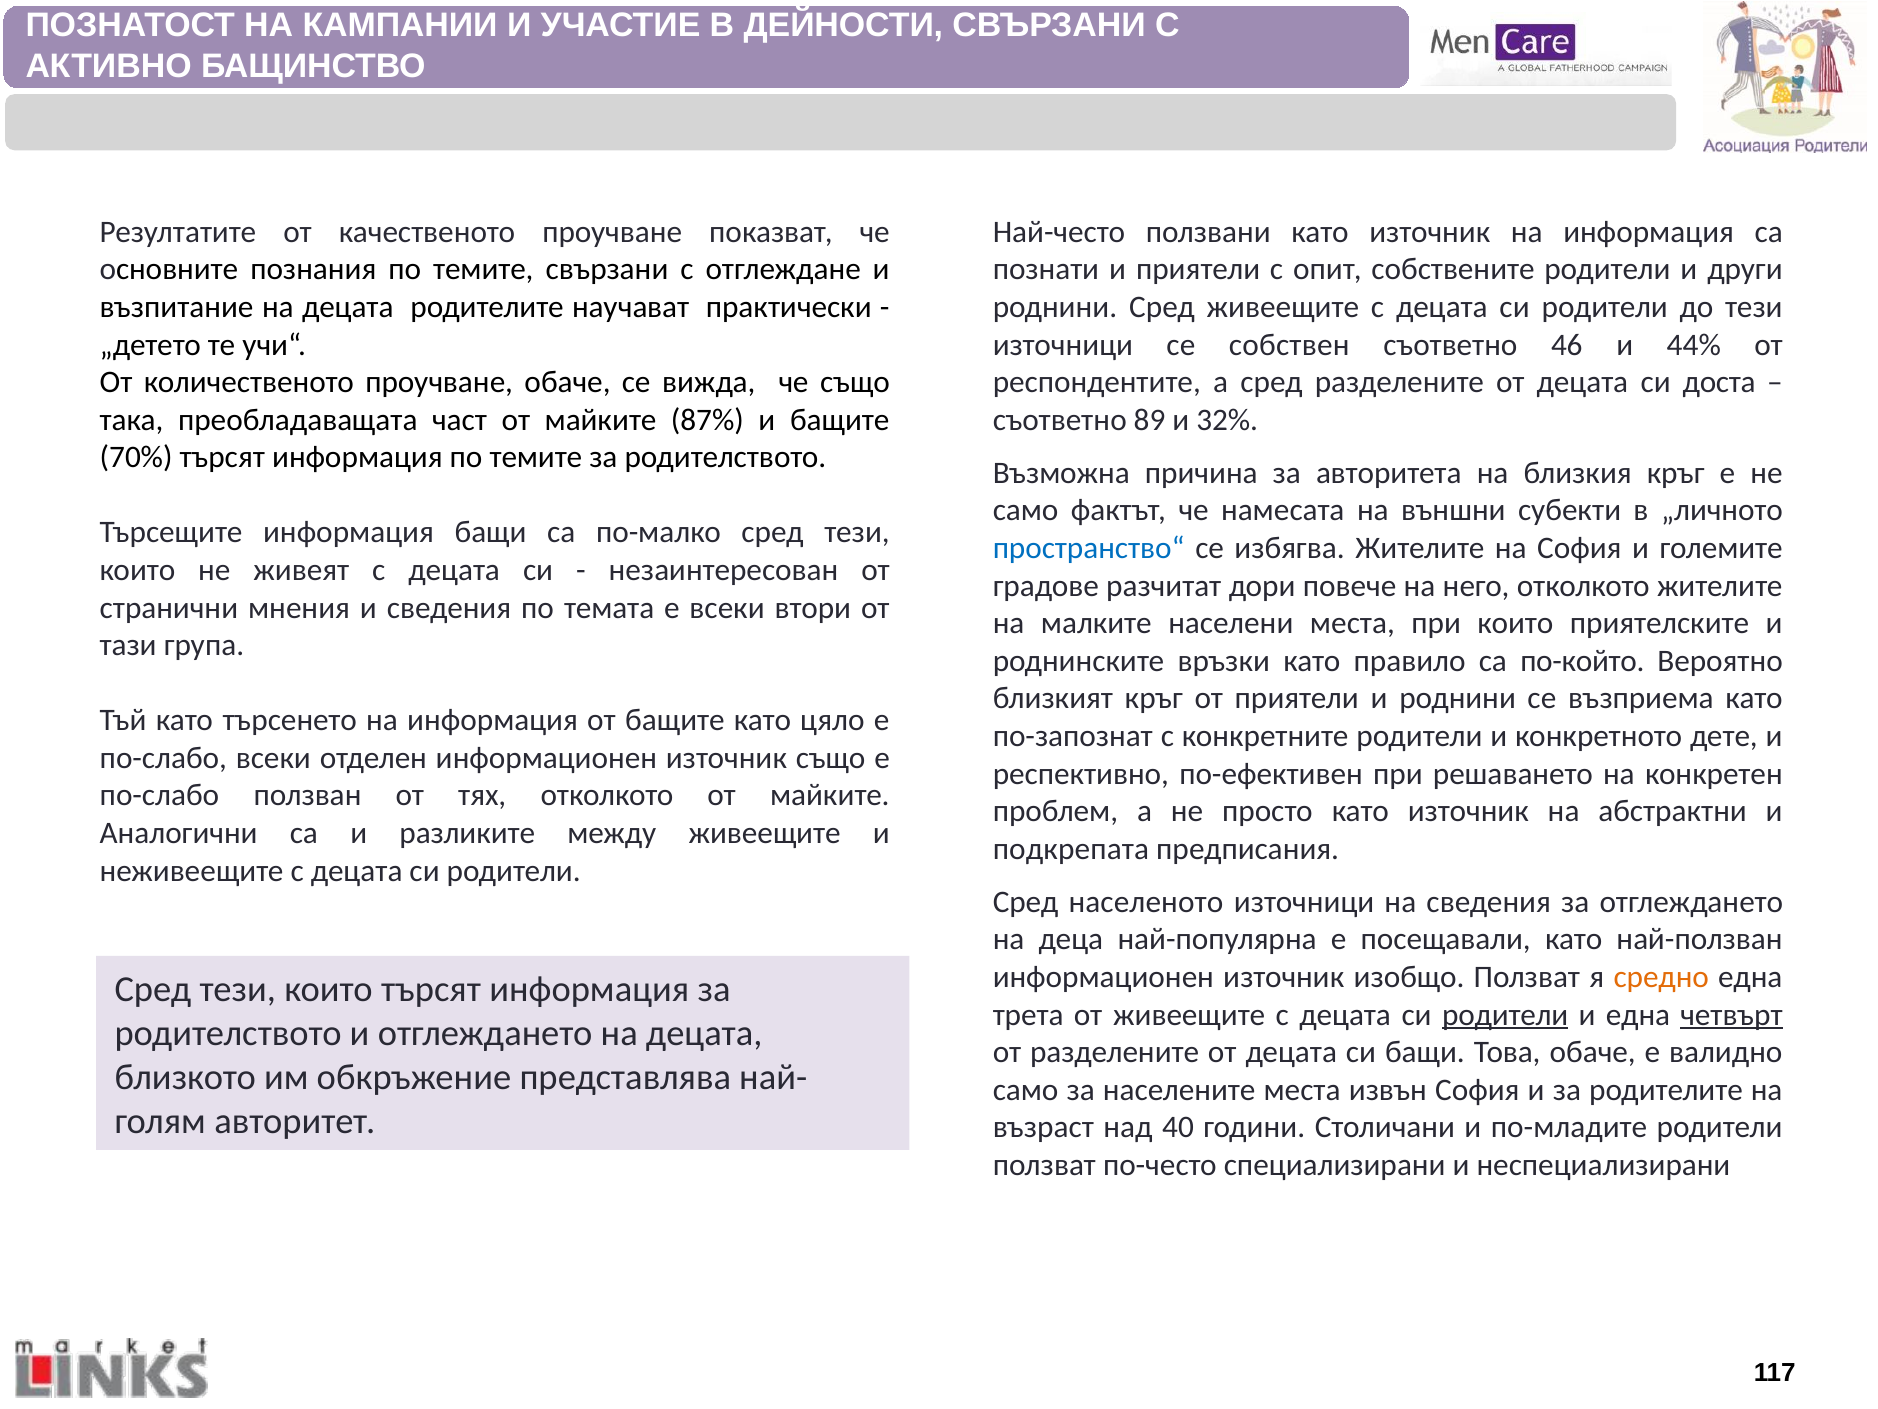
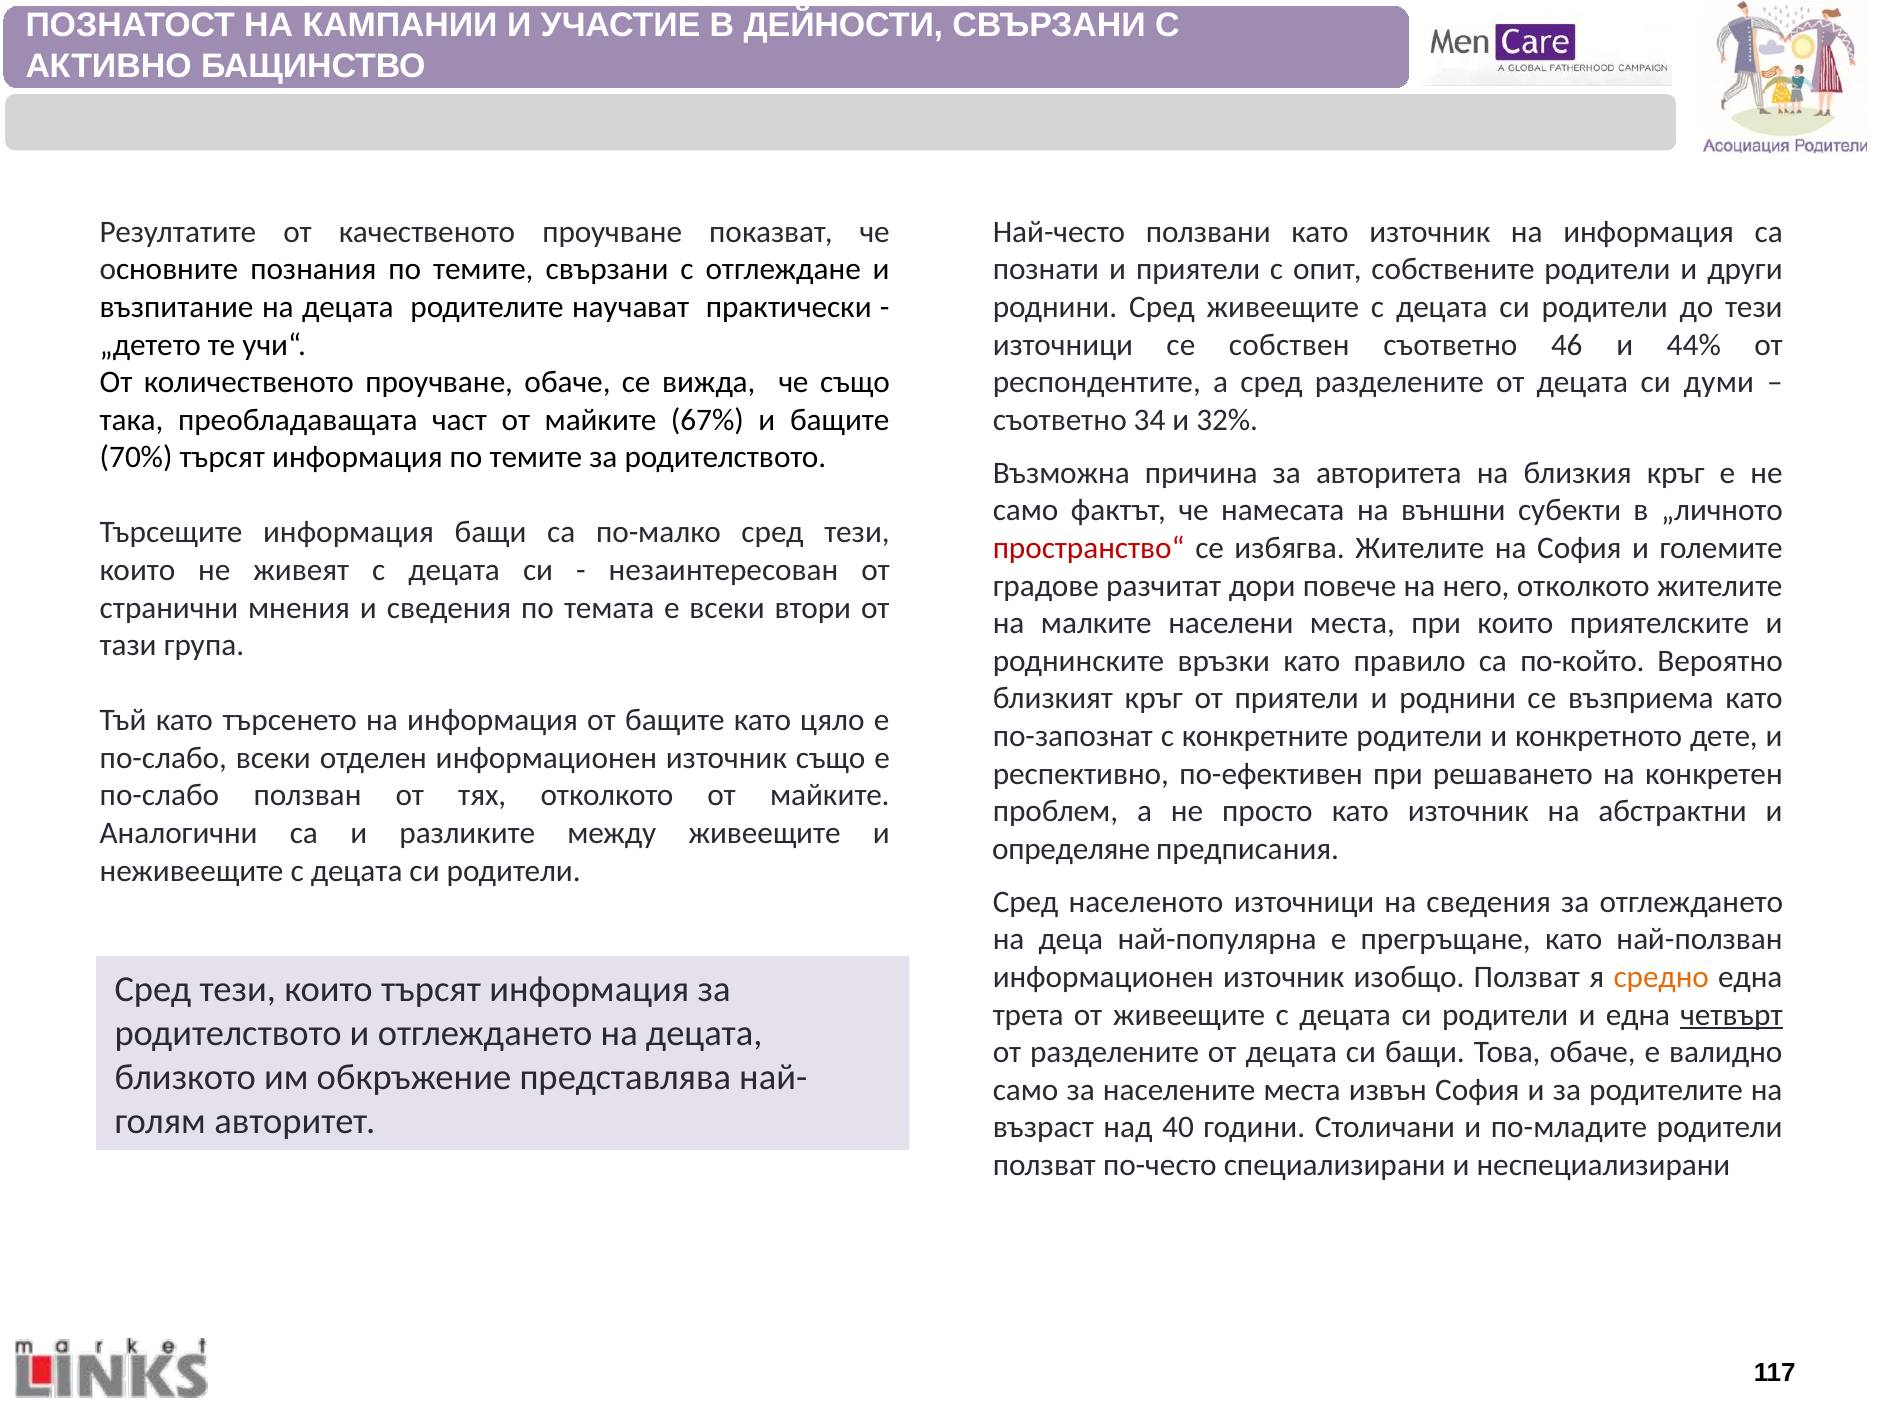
доста: доста -> думи
87%: 87% -> 67%
89: 89 -> 34
пространство“ colour: blue -> red
подкрепата: подкрепата -> определяне
посещавали: посещавали -> прегръщане
родители at (1505, 1014) underline: present -> none
